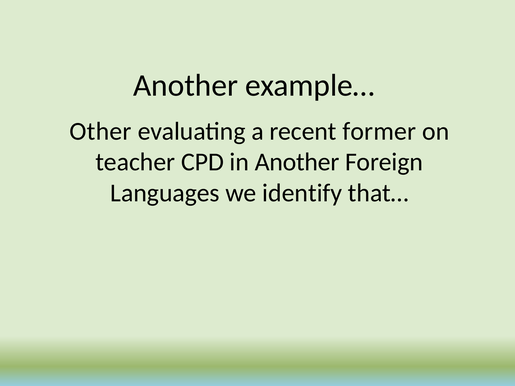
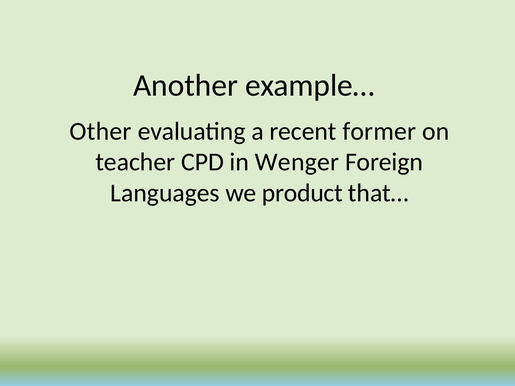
in Another: Another -> Wenger
identify: identify -> product
